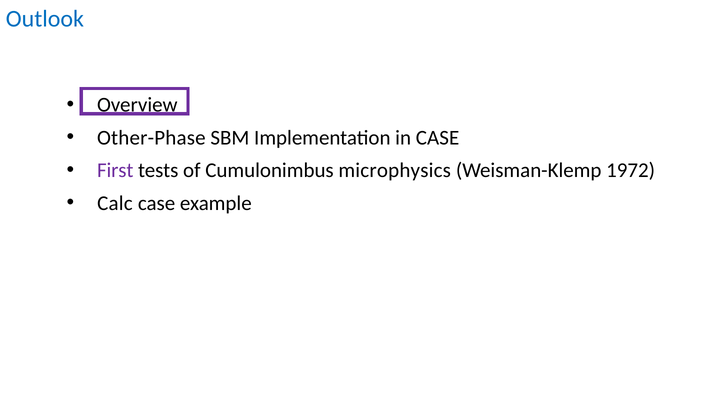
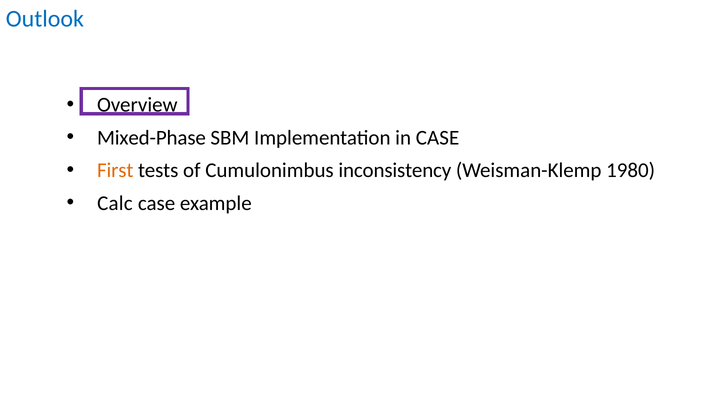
Other-Phase: Other-Phase -> Mixed-Phase
First colour: purple -> orange
microphysics: microphysics -> inconsistency
1972: 1972 -> 1980
